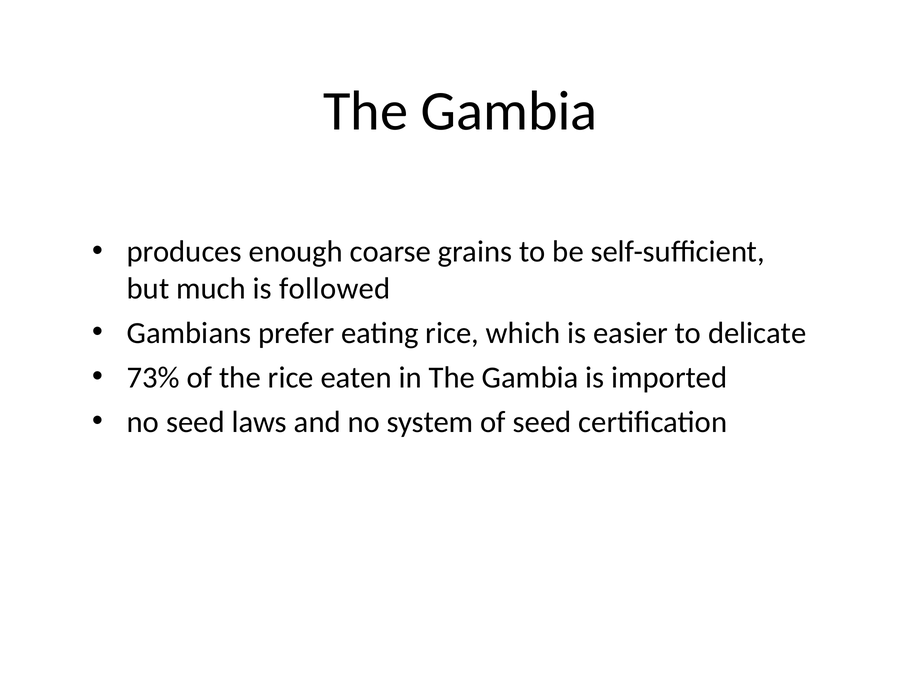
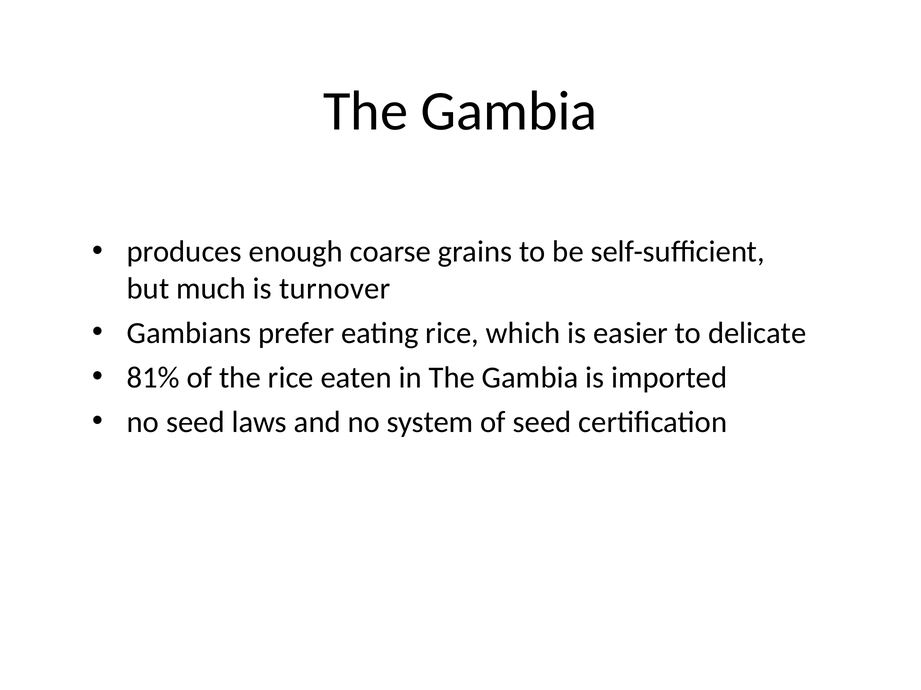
followed: followed -> turnover
73%: 73% -> 81%
